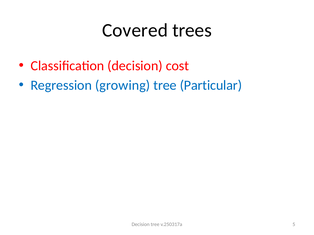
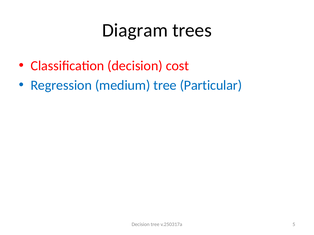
Covered: Covered -> Diagram
growing: growing -> medium
